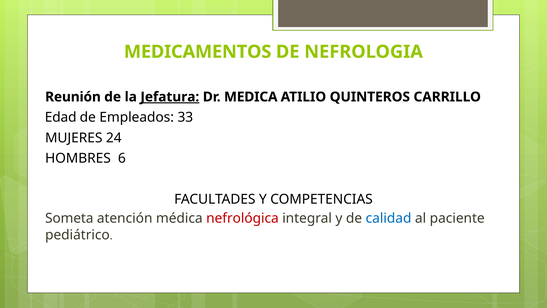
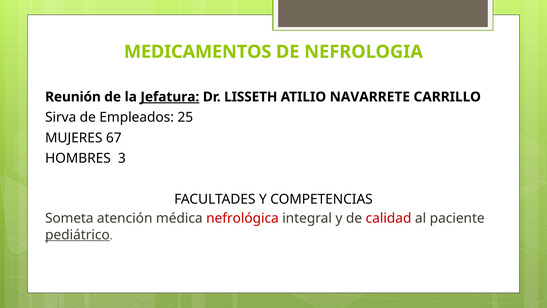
MEDICA: MEDICA -> LISSETH
QUINTEROS: QUINTEROS -> NAVARRETE
Edad: Edad -> Sirva
33: 33 -> 25
24: 24 -> 67
6: 6 -> 3
calidad colour: blue -> red
pediátrico underline: none -> present
